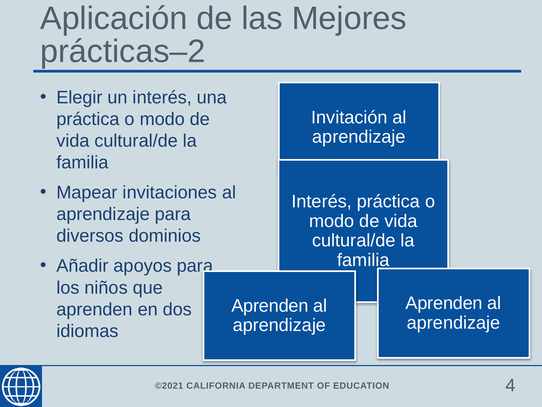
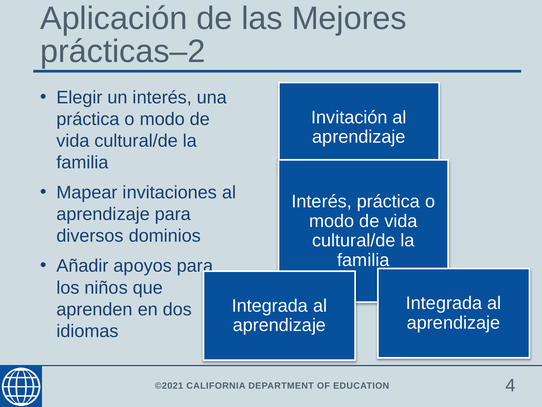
Aprenden at (444, 303): Aprenden -> Integrada
Aprenden at (270, 305): Aprenden -> Integrada
